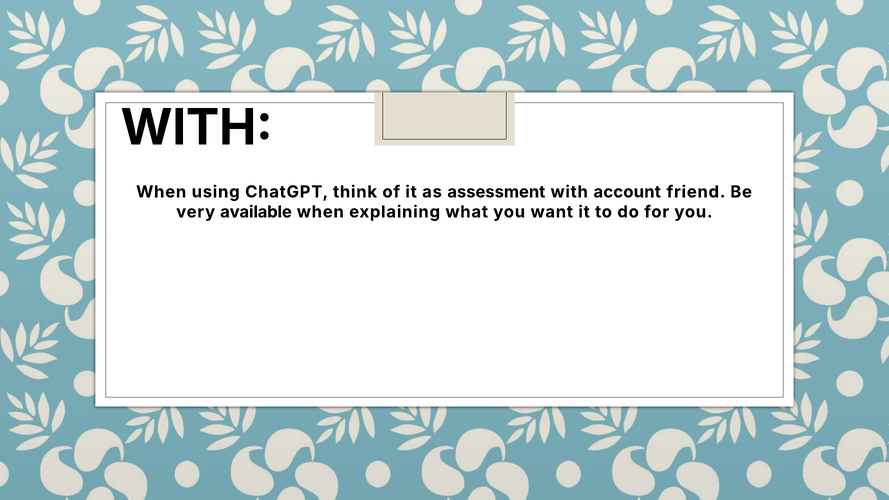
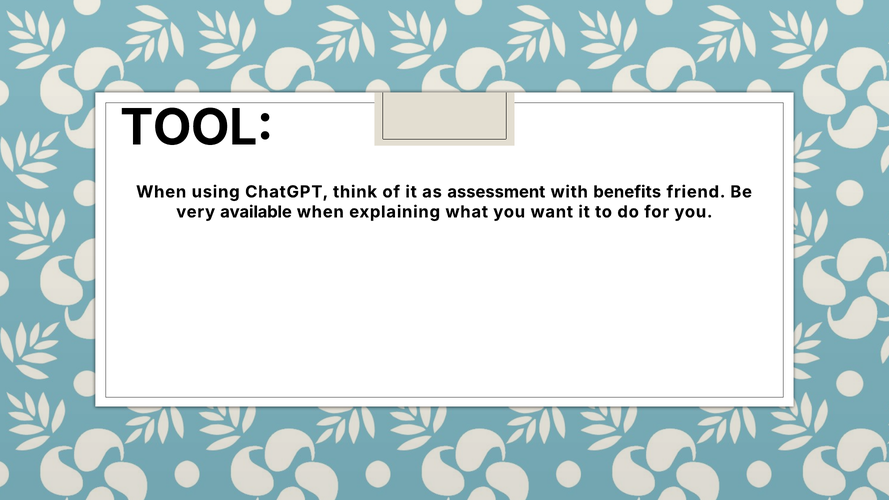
WITH at (197, 128): WITH -> TOOL
account: account -> benefits
